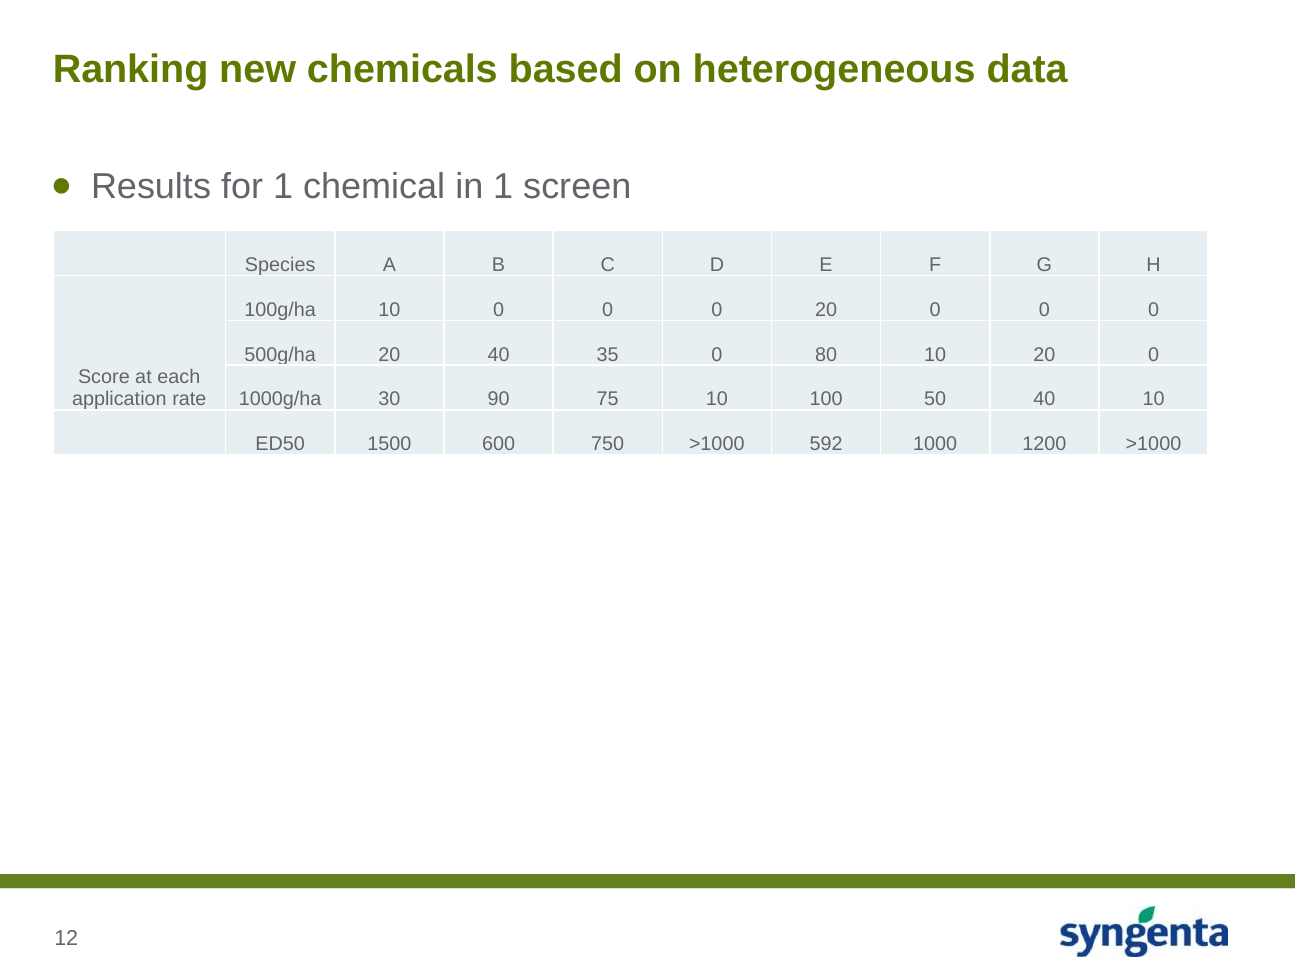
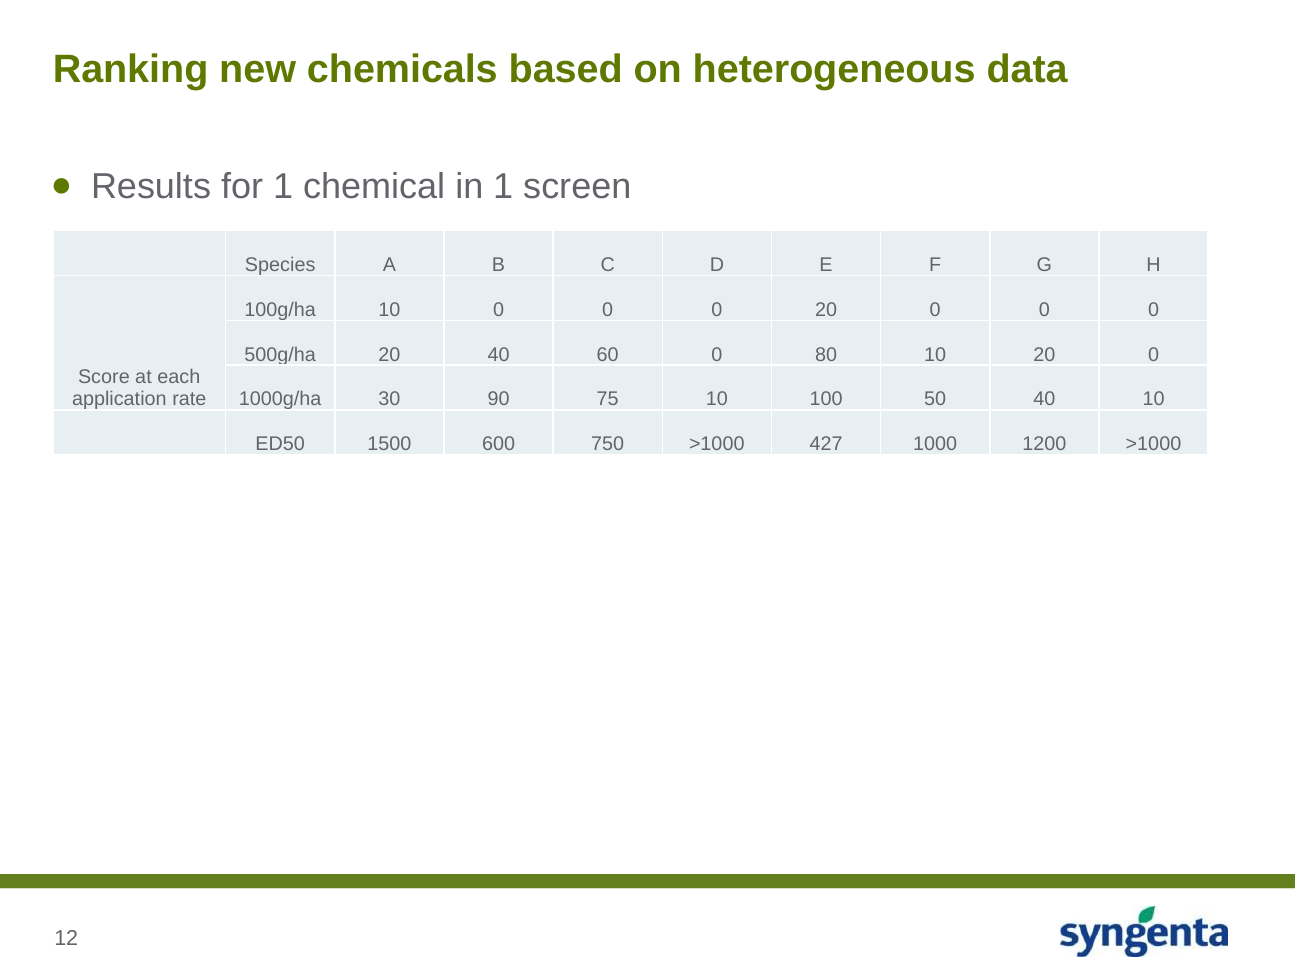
35: 35 -> 60
592: 592 -> 427
